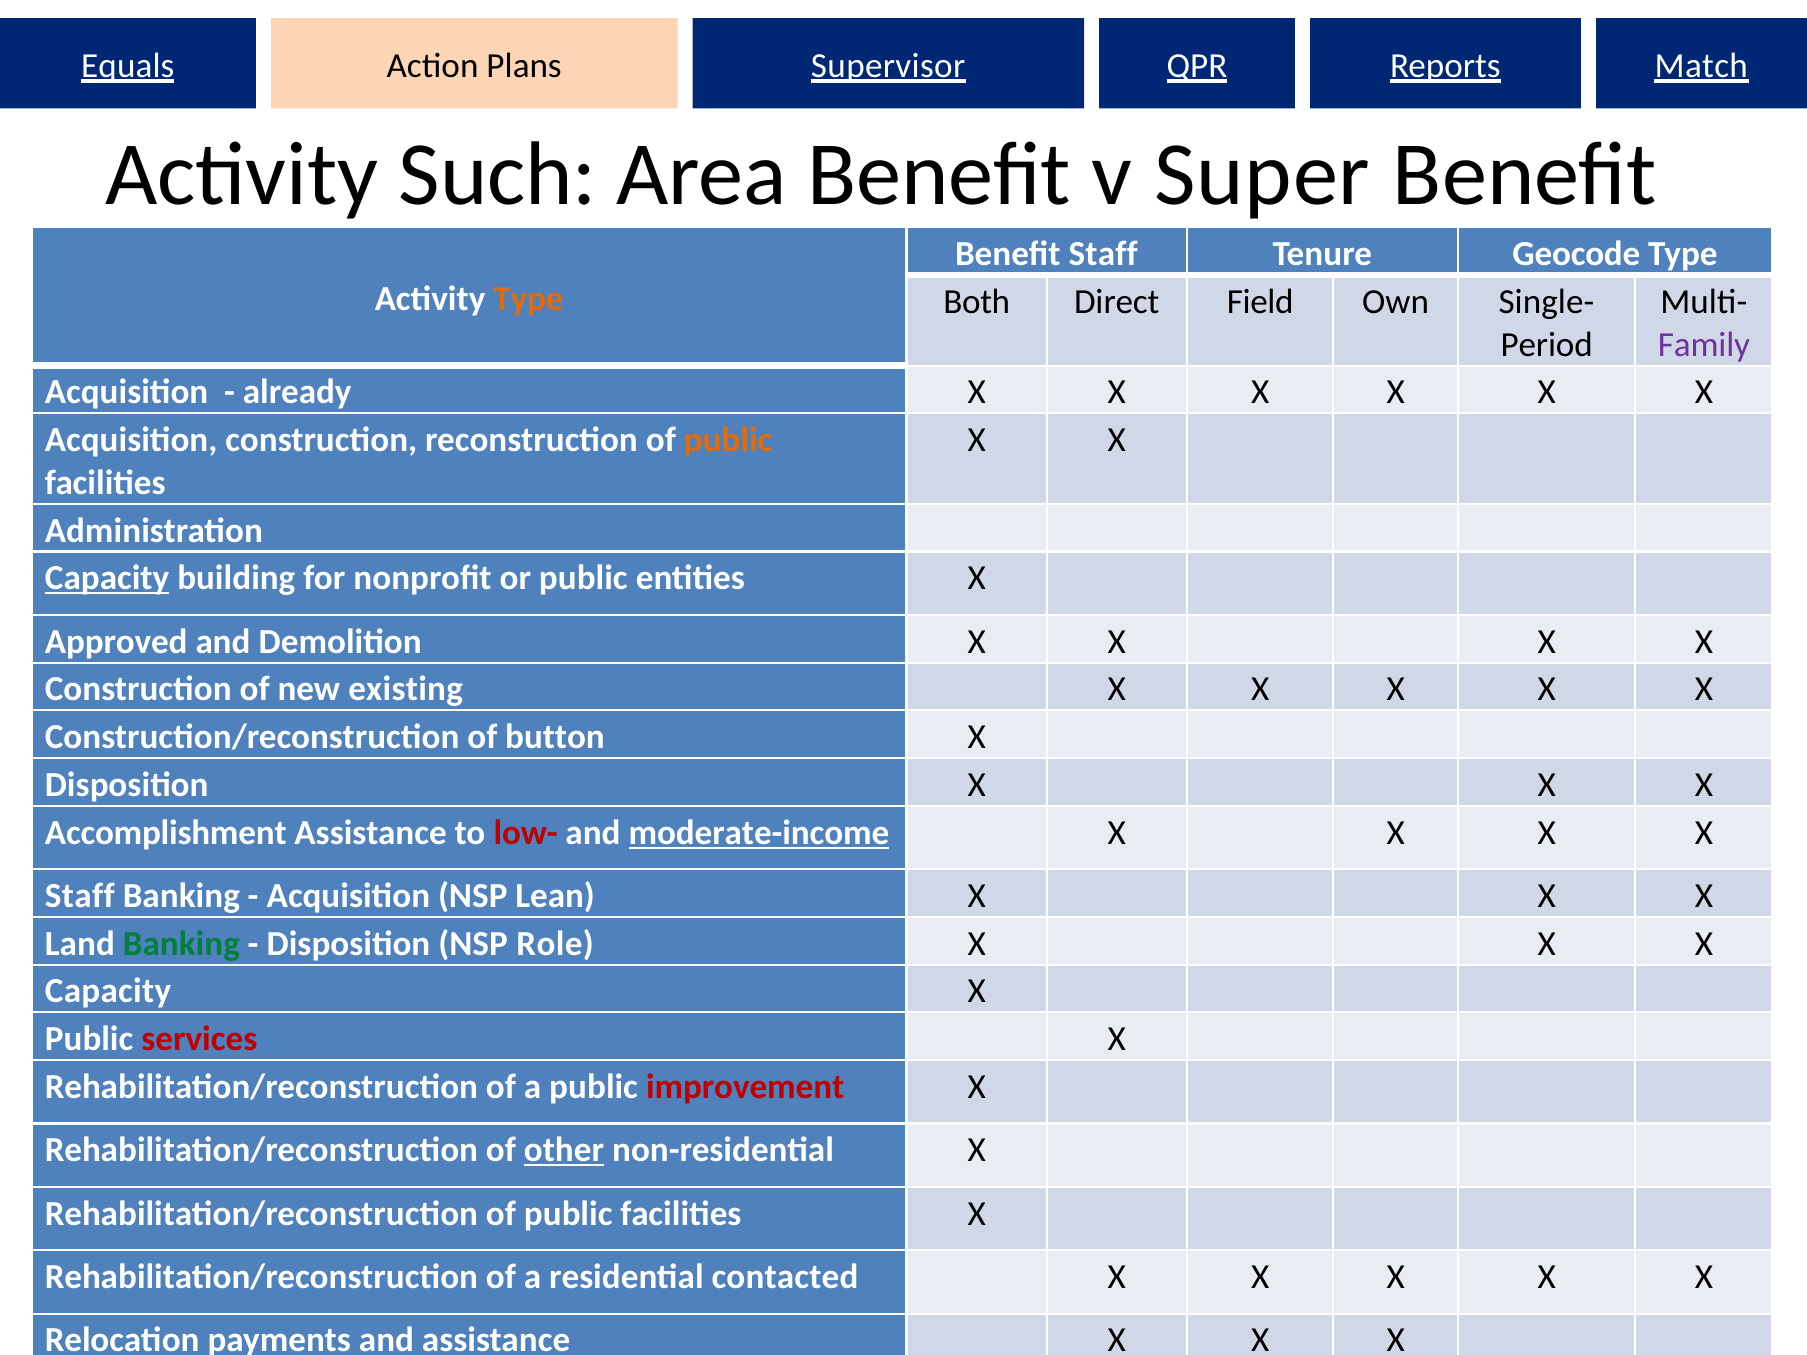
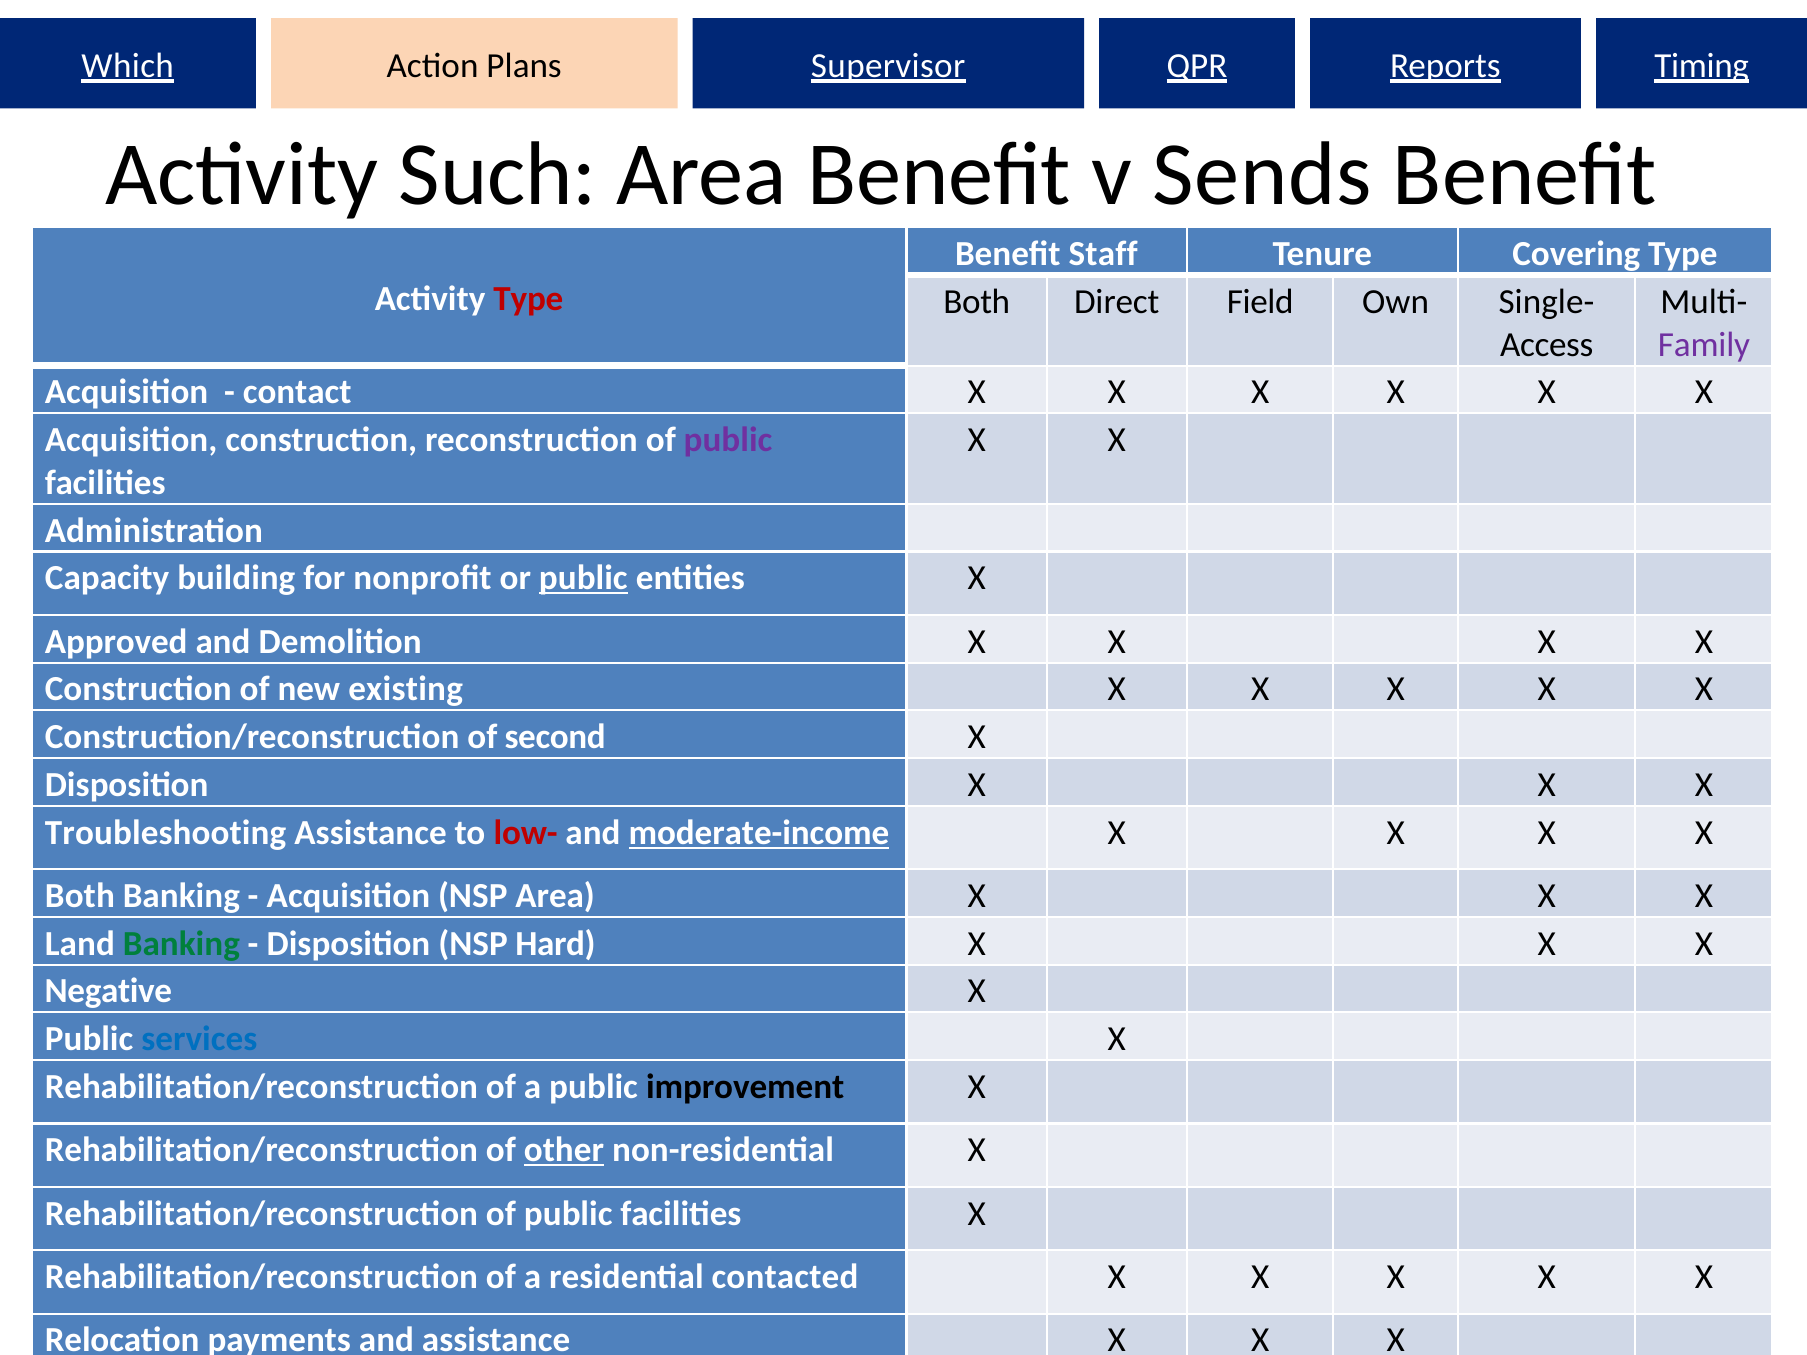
Equals: Equals -> Which
Match: Match -> Timing
Super: Super -> Sends
Geocode: Geocode -> Covering
Type at (528, 299) colour: orange -> red
Period: Period -> Access
already: already -> contact
public at (728, 440) colour: orange -> purple
Capacity at (107, 578) underline: present -> none
public at (583, 578) underline: none -> present
button: button -> second
Accomplishment: Accomplishment -> Troubleshooting
Staff at (80, 896): Staff -> Both
NSP Lean: Lean -> Area
Role: Role -> Hard
Capacity at (108, 992): Capacity -> Negative
services colour: red -> blue
improvement colour: red -> black
